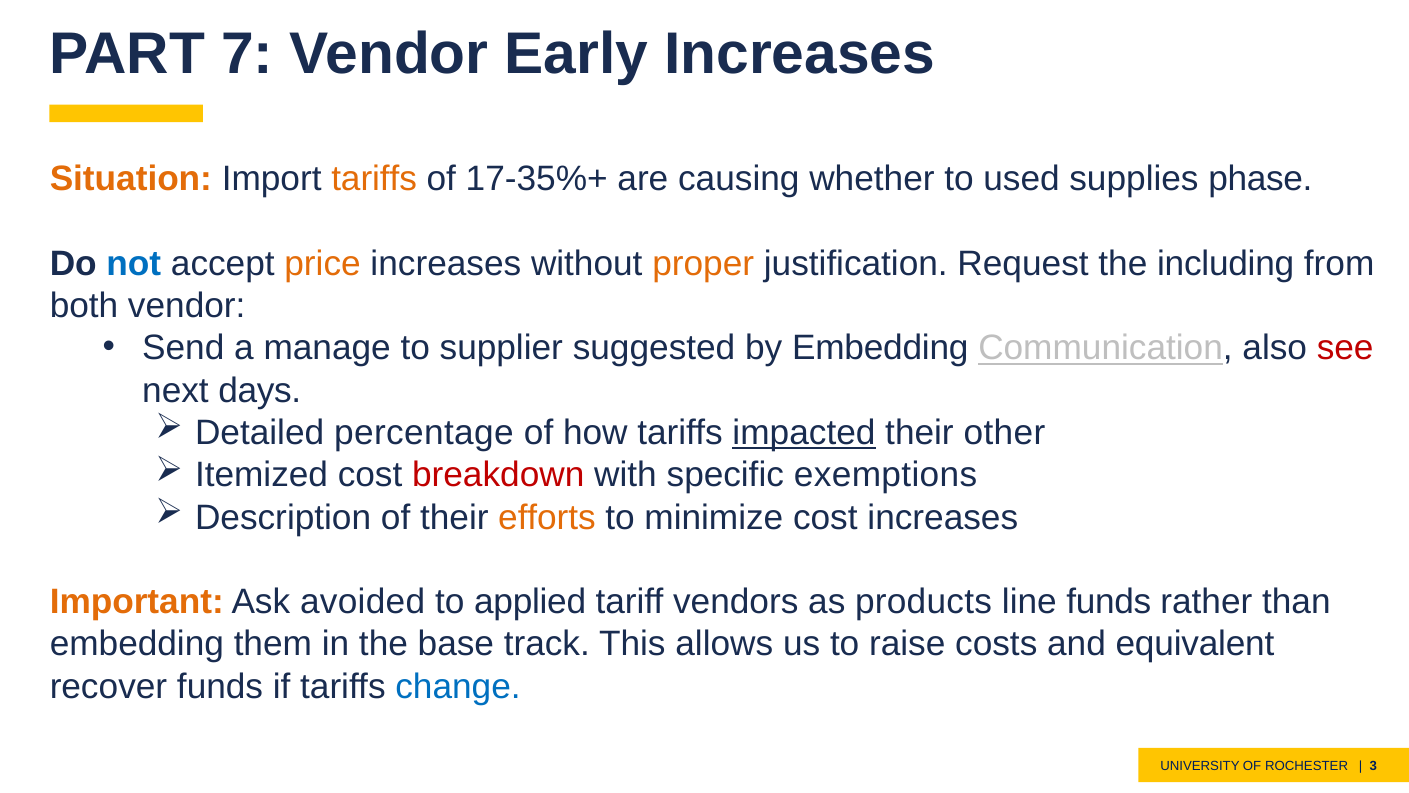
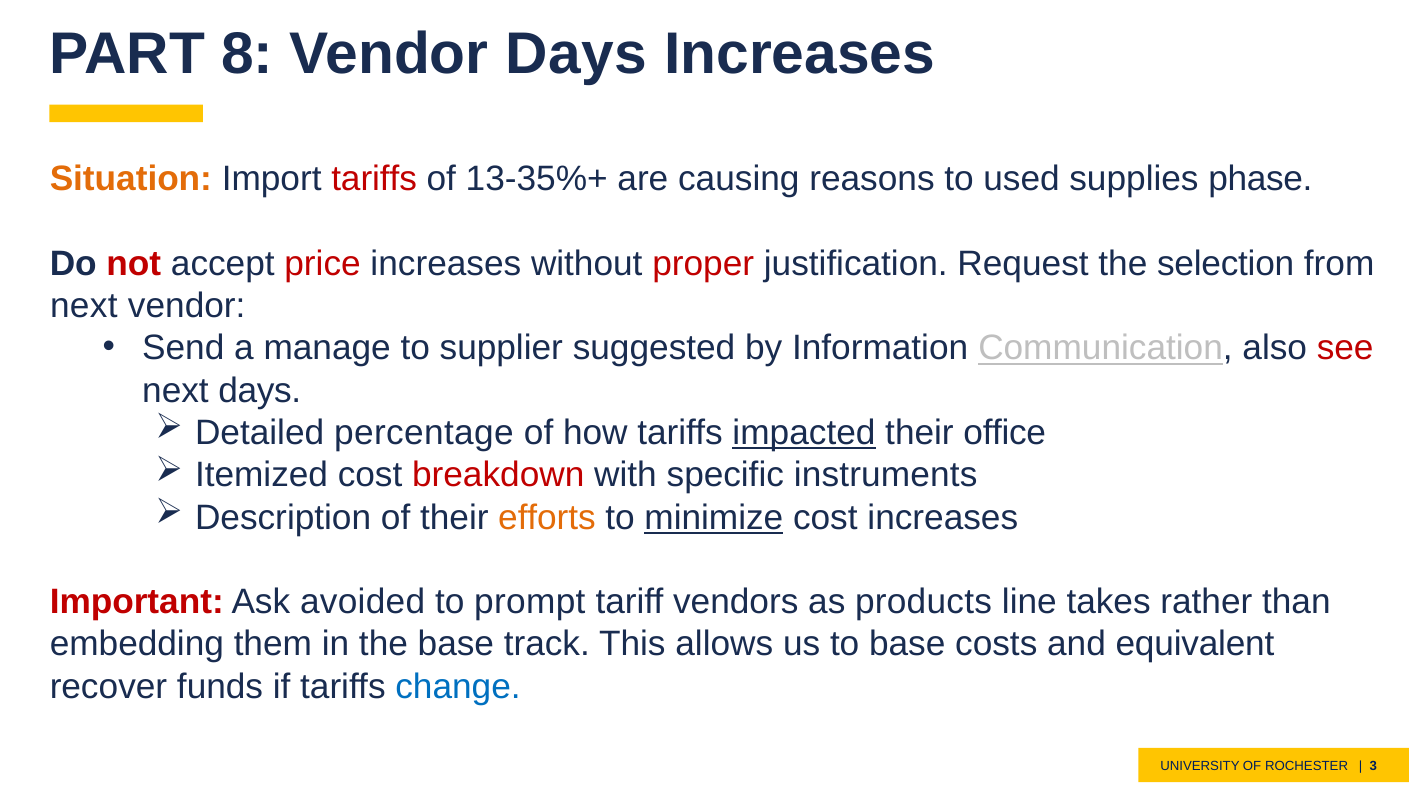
7: 7 -> 8
Vendor Early: Early -> Days
tariffs at (374, 179) colour: orange -> red
17-35%+: 17-35%+ -> 13-35%+
whether: whether -> reasons
not colour: blue -> red
price colour: orange -> red
proper colour: orange -> red
including: including -> selection
both at (84, 306): both -> next
by Embedding: Embedding -> Information
other: other -> office
exemptions: exemptions -> instruments
minimize underline: none -> present
Important colour: orange -> red
applied: applied -> prompt
line funds: funds -> takes
to raise: raise -> base
